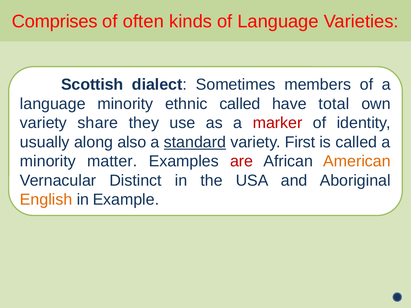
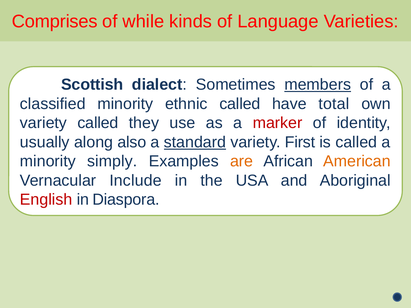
often: often -> while
members underline: none -> present
language at (53, 104): language -> classified
variety share: share -> called
matter: matter -> simply
are colour: red -> orange
Distinct: Distinct -> Include
English colour: orange -> red
Example: Example -> Diaspora
